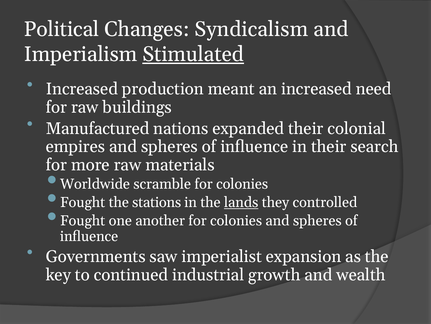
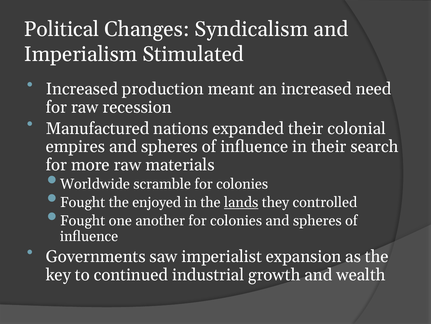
Stimulated underline: present -> none
buildings: buildings -> recession
stations: stations -> enjoyed
